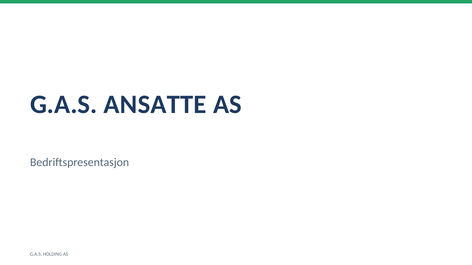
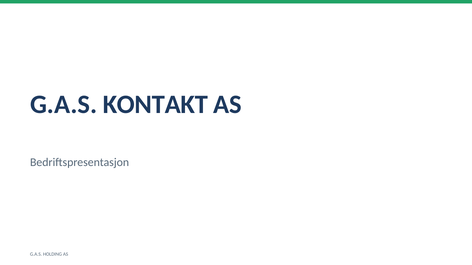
ANSATTE: ANSATTE -> KONTAKT
